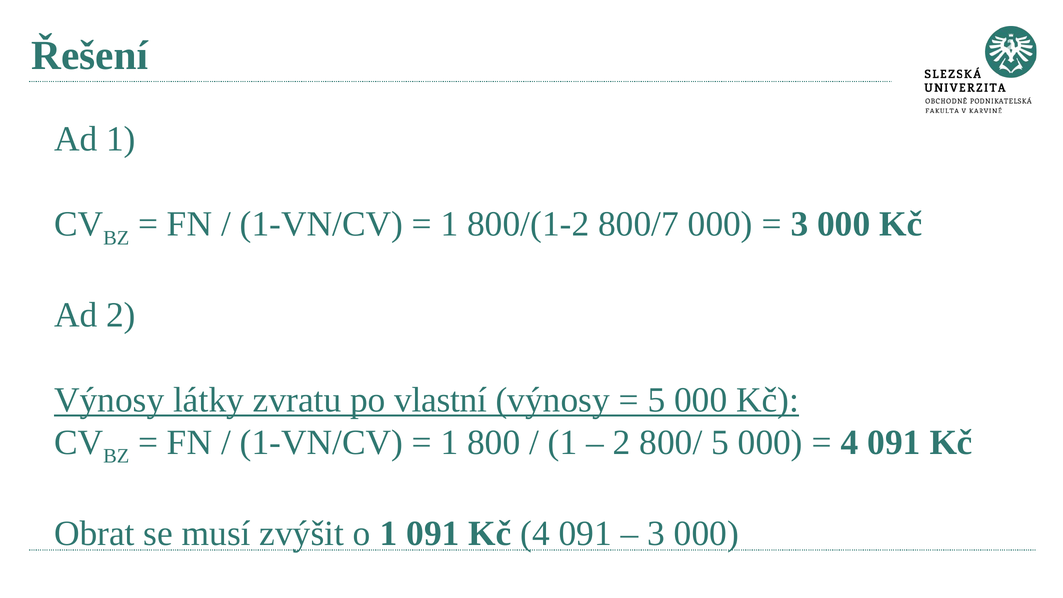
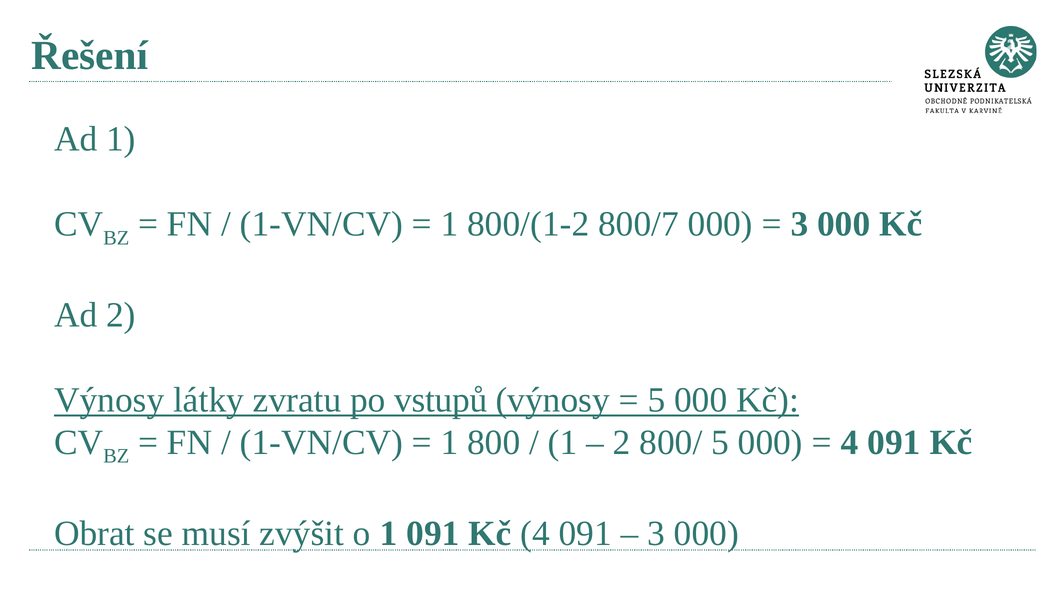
vlastní: vlastní -> vstupů
